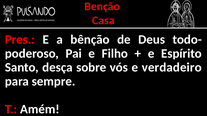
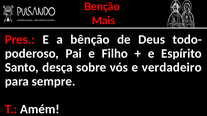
Casa: Casa -> Mais
